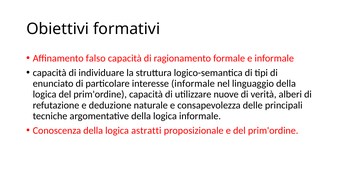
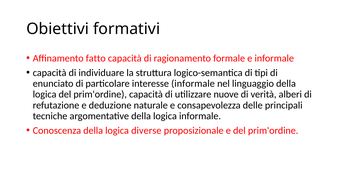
falso: falso -> fatto
astratti: astratti -> diverse
